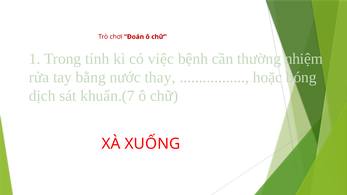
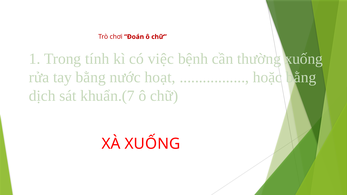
thường nhiệm: nhiệm -> xuống
thay: thay -> hoạt
hoặc bóng: bóng -> bằng
